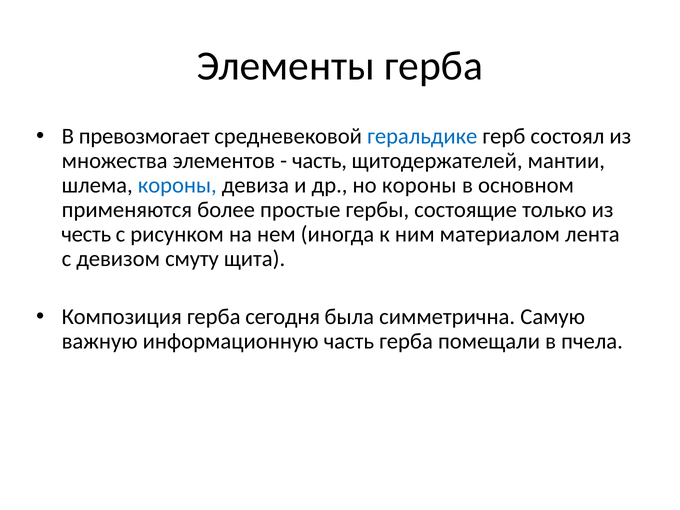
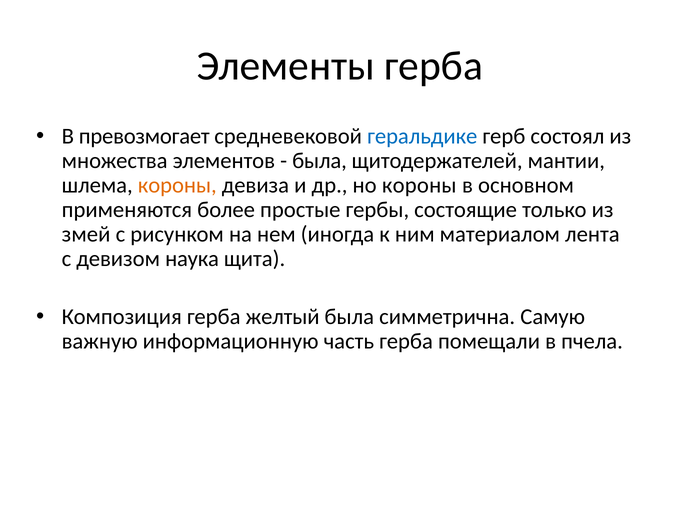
часть at (320, 161): часть -> была
короны at (177, 185) colour: blue -> orange
честь: честь -> змей
смуту: смуту -> наука
сегодня: сегодня -> желтый
